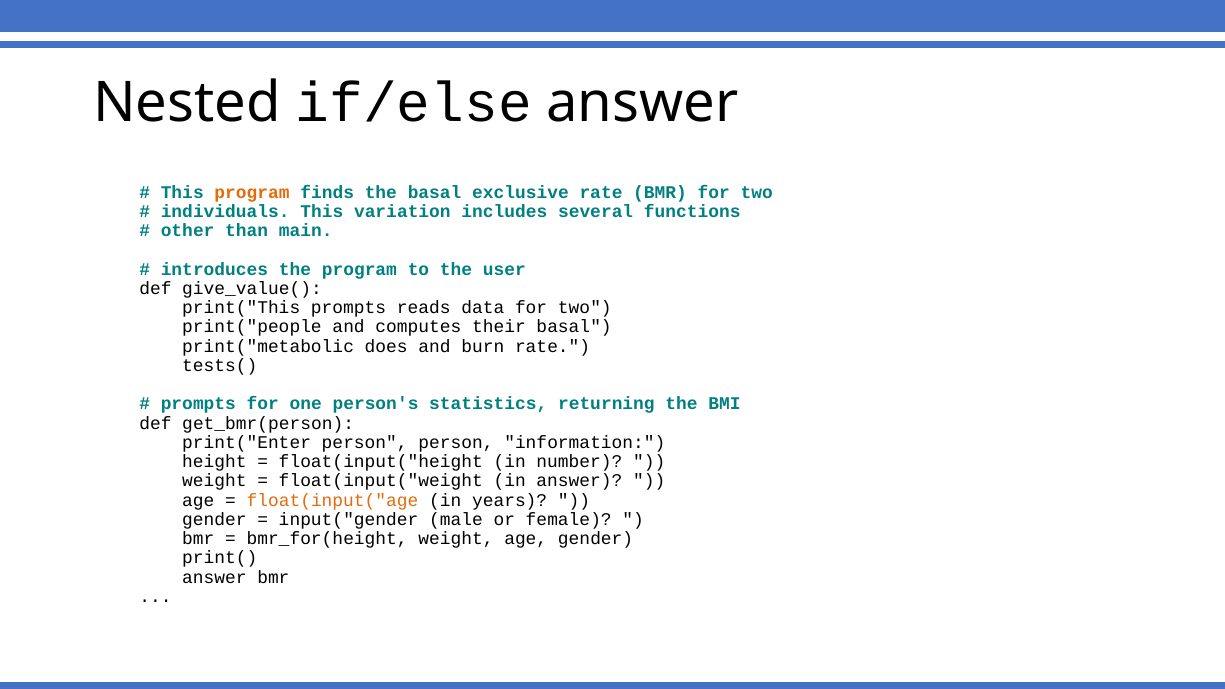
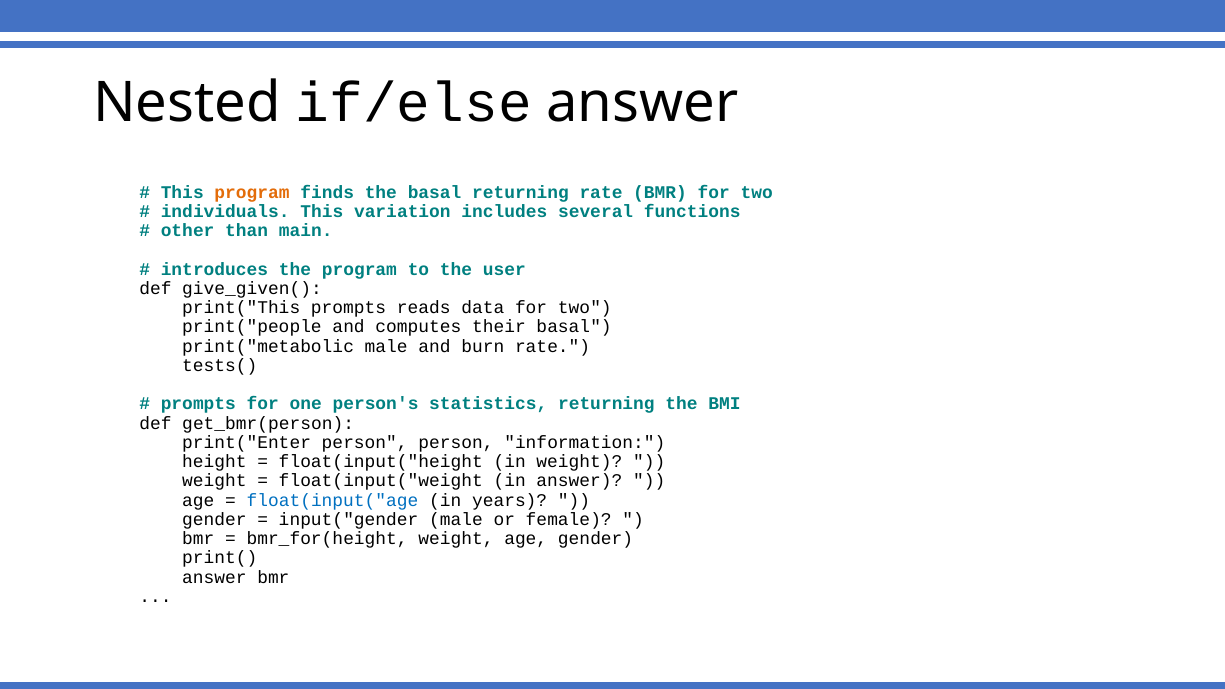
basal exclusive: exclusive -> returning
give_value(: give_value( -> give_given(
print("metabolic does: does -> male
in number: number -> weight
float(input("age colour: orange -> blue
